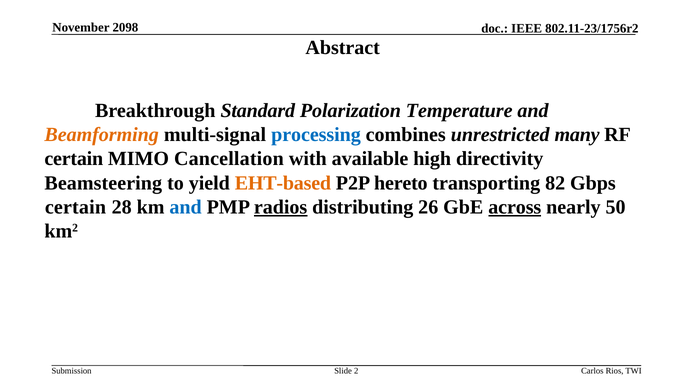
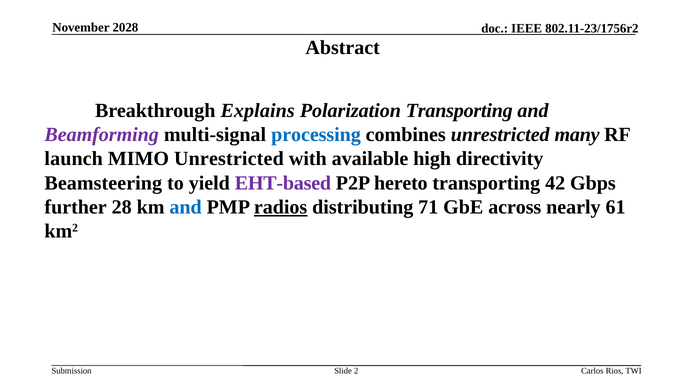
2098: 2098 -> 2028
Standard: Standard -> Explains
Polarization Temperature: Temperature -> Transporting
Beamforming colour: orange -> purple
certain at (74, 159): certain -> launch
MIMO Cancellation: Cancellation -> Unrestricted
EHT-based colour: orange -> purple
82: 82 -> 42
certain at (75, 207): certain -> further
26: 26 -> 71
across underline: present -> none
50: 50 -> 61
